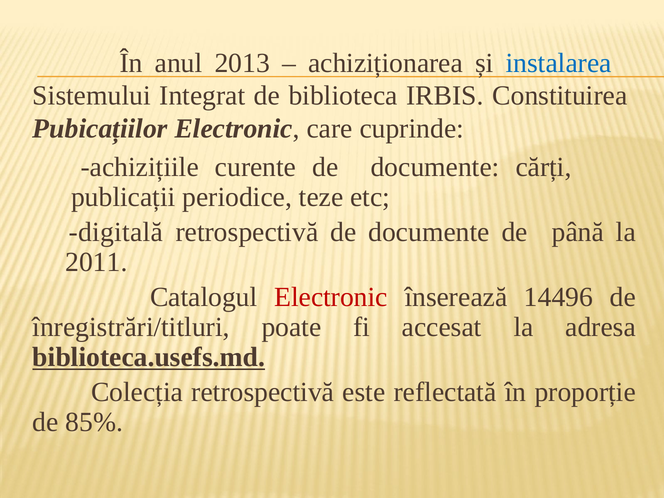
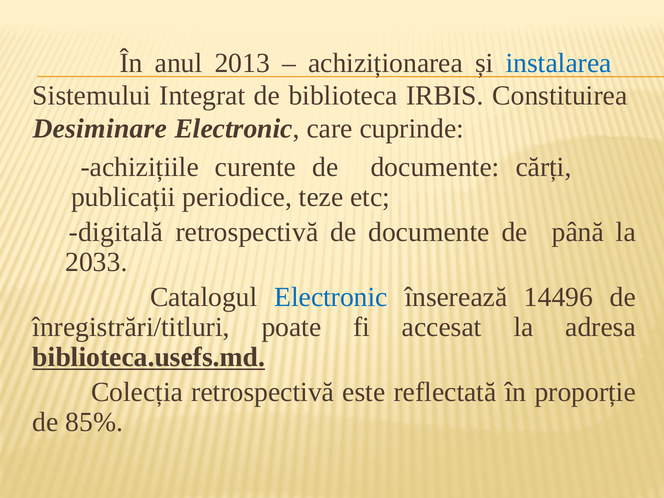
Pubicațiilor: Pubicațiilor -> Desiminare
2011: 2011 -> 2033
Electronic at (331, 297) colour: red -> blue
